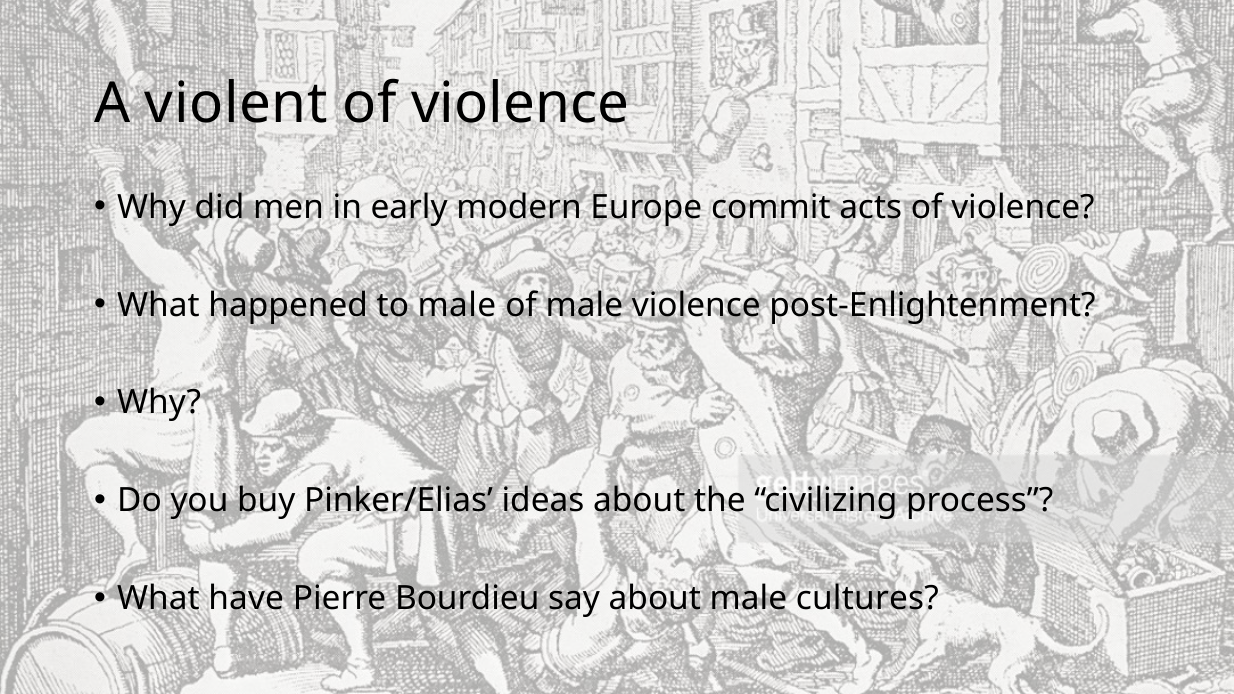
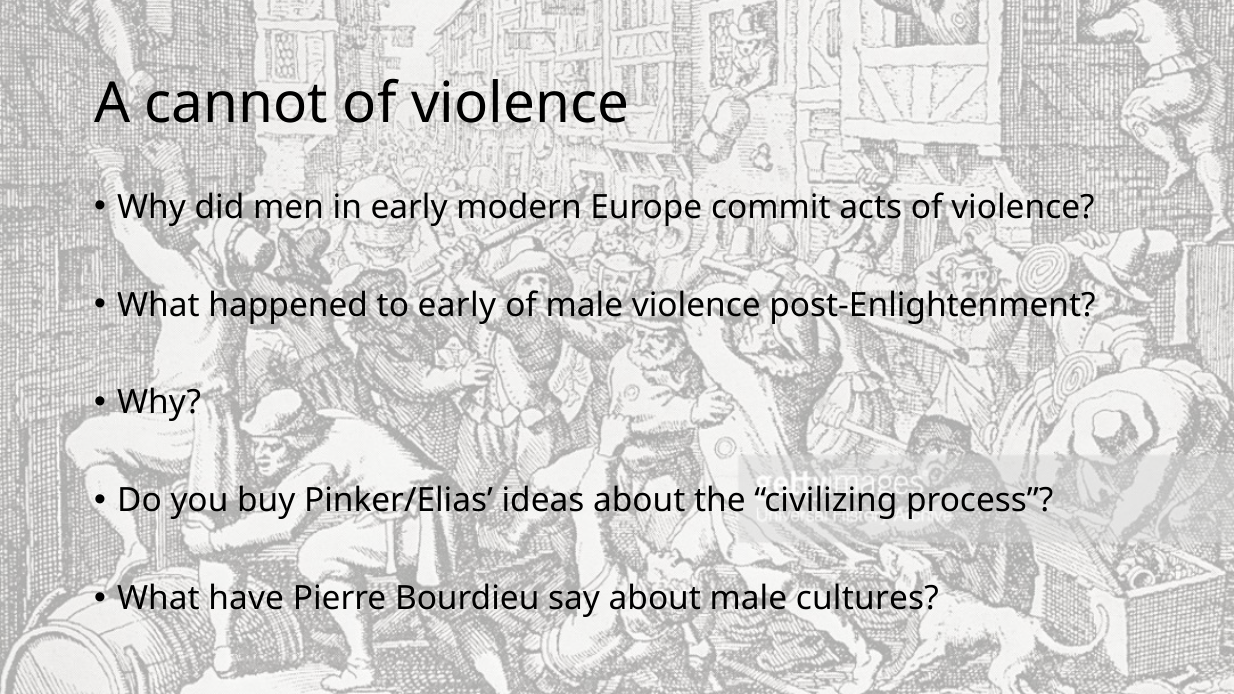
violent: violent -> cannot
to male: male -> early
